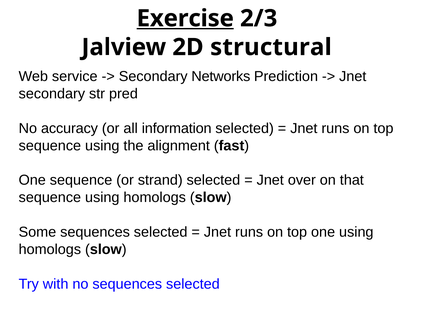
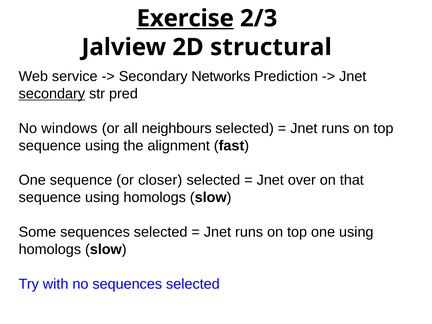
secondary at (52, 94) underline: none -> present
accuracy: accuracy -> windows
information: information -> neighbours
strand: strand -> closer
